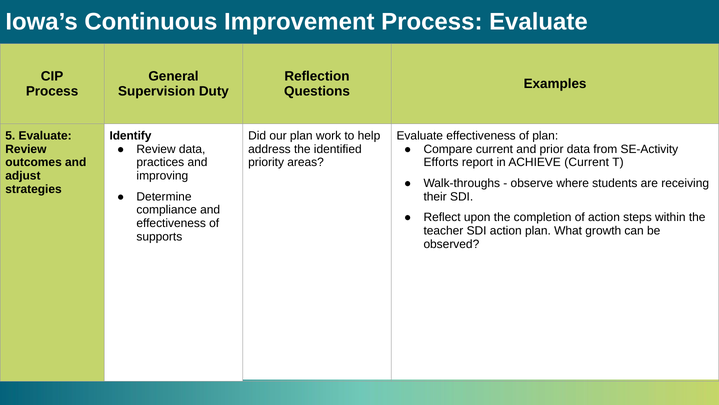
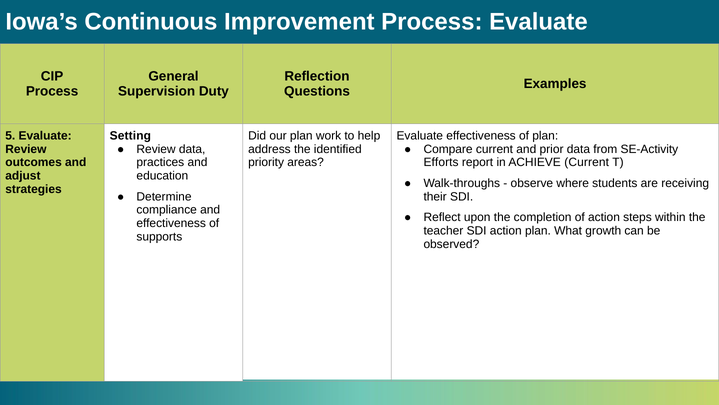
Identify: Identify -> Setting
improving: improving -> education
